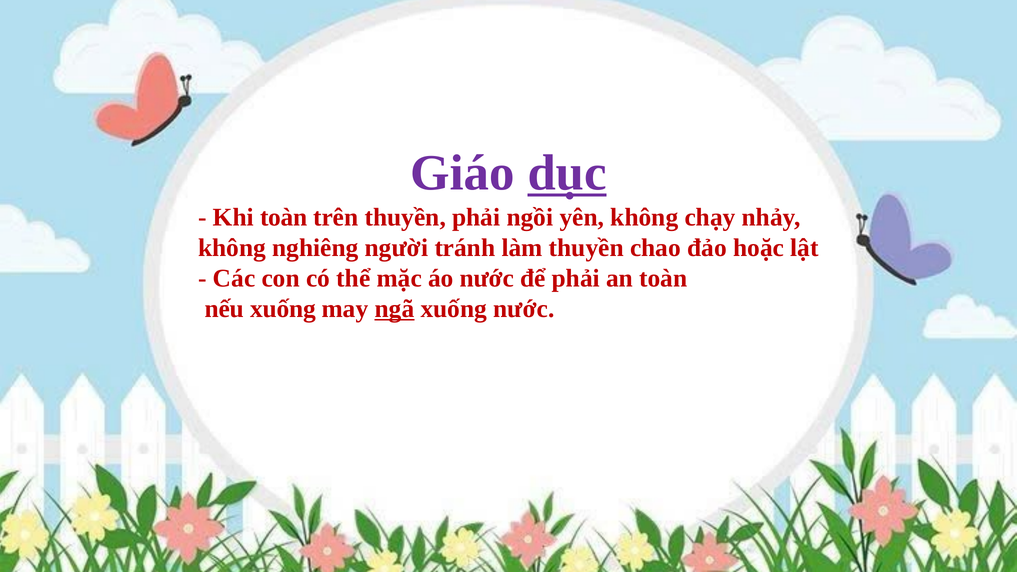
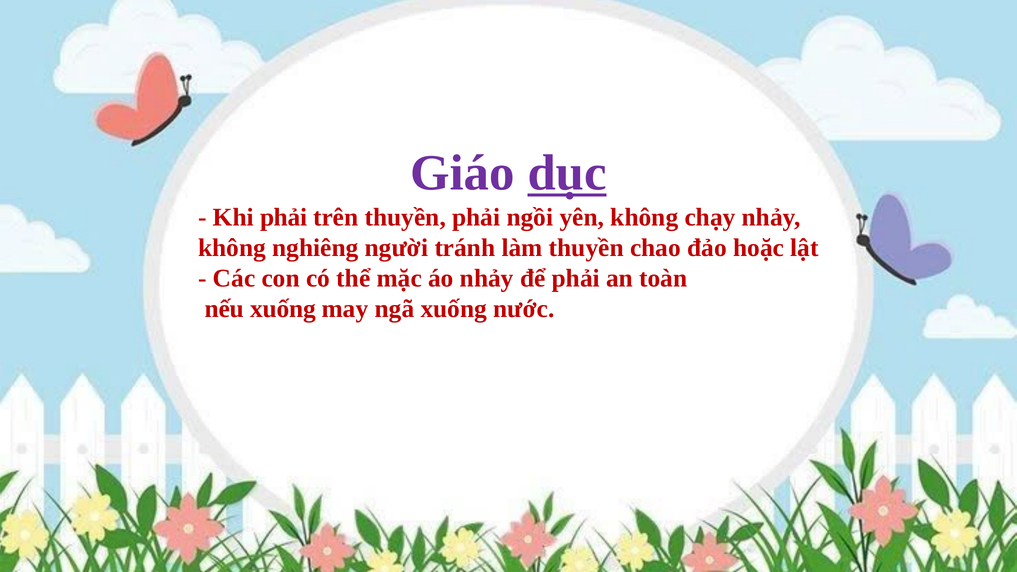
Khi toàn: toàn -> phải
áo nước: nước -> nhảy
ngã underline: present -> none
